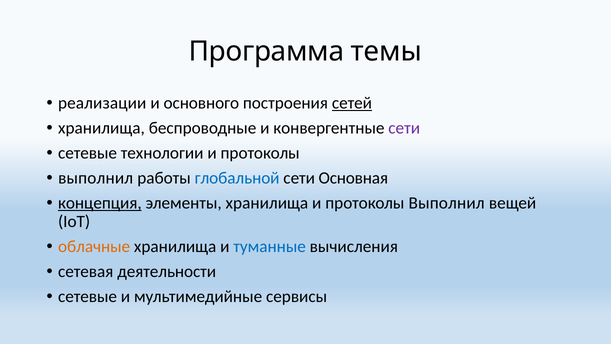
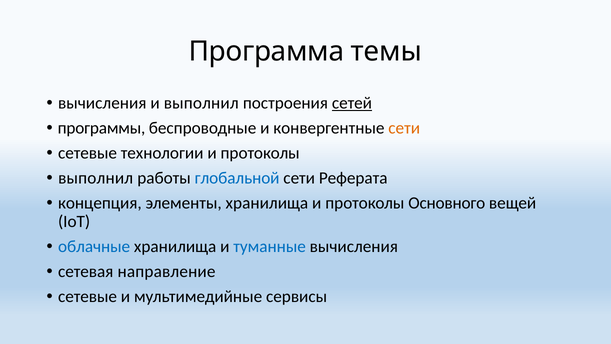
реализации at (102, 103): реализации -> вычисления
и основного: основного -> выполнил
хранилища at (101, 128): хранилища -> программы
сети at (404, 128) colour: purple -> orange
Основная: Основная -> Реферата
концепция underline: present -> none
протоколы Выполнил: Выполнил -> Основного
облачные colour: orange -> blue
деятельности: деятельности -> направление
